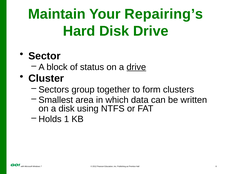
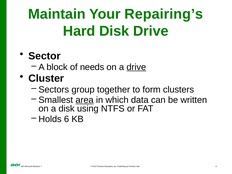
status: status -> needs
area underline: none -> present
1: 1 -> 6
